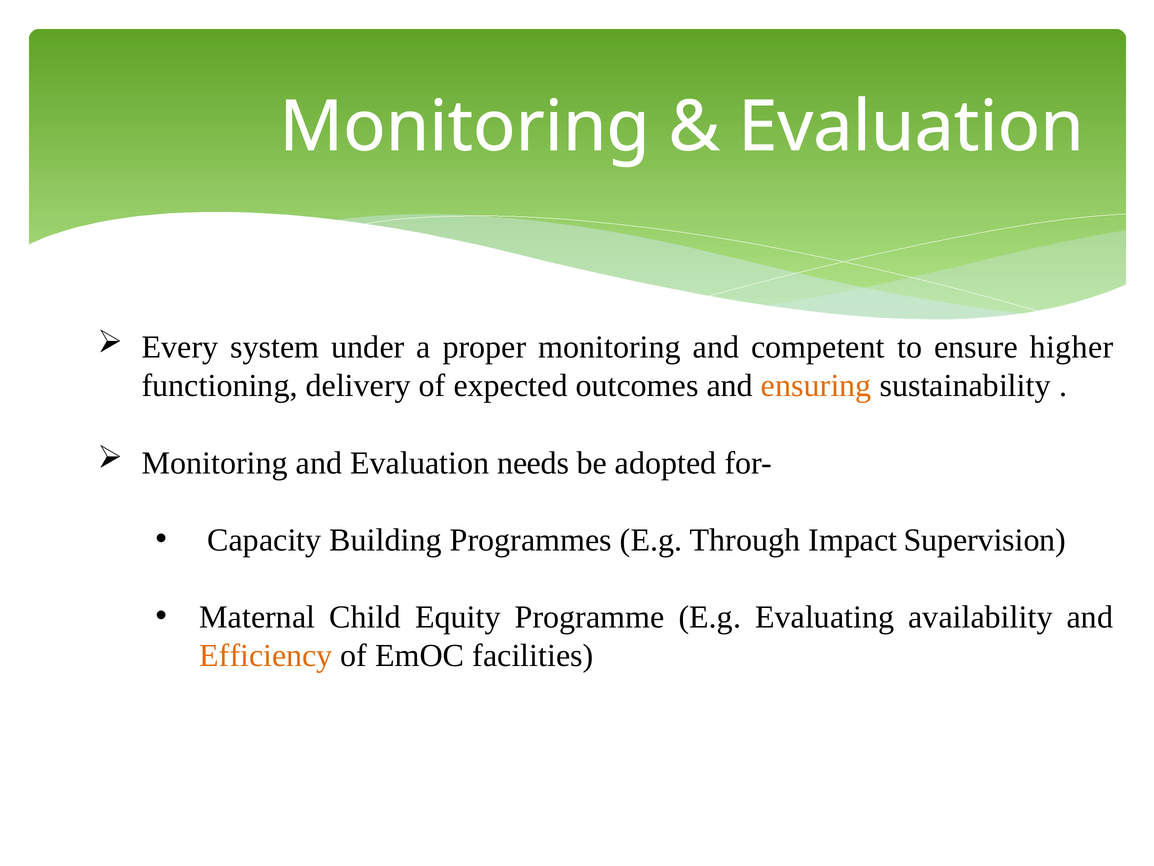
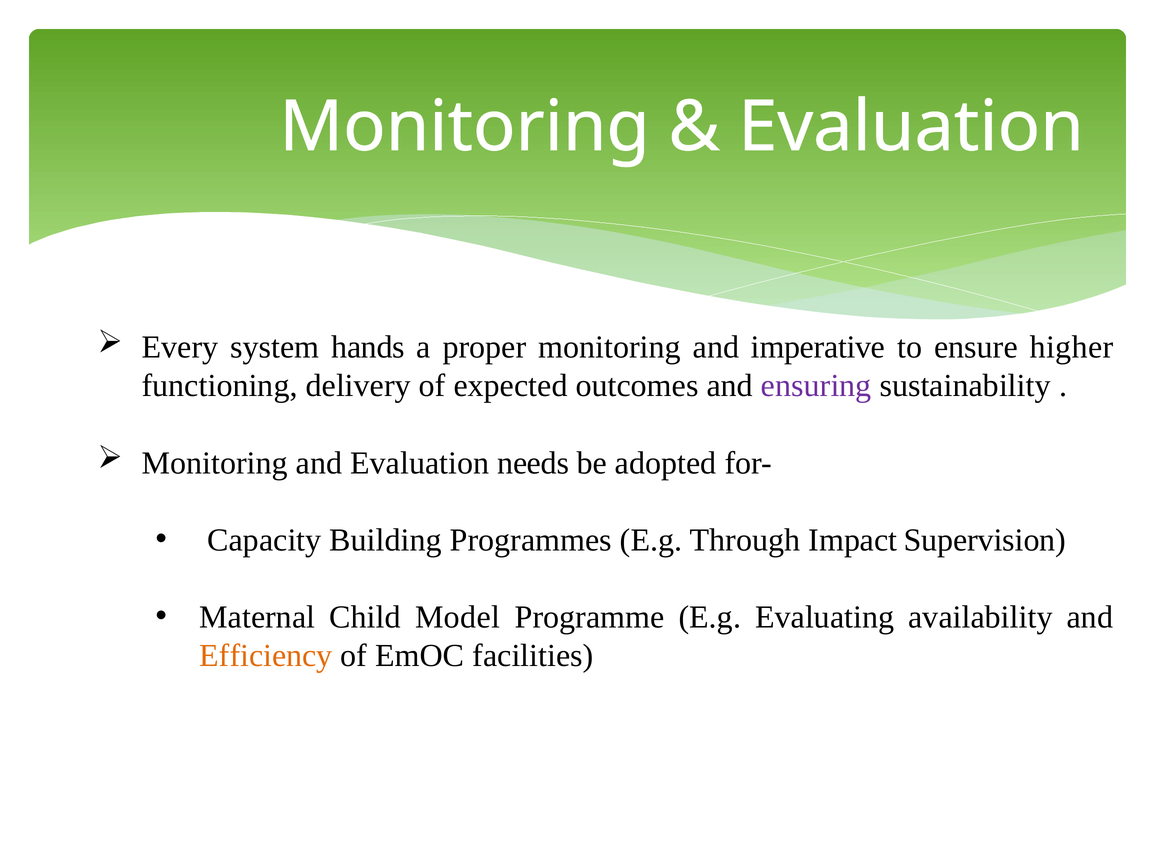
under: under -> hands
competent: competent -> imperative
ensuring colour: orange -> purple
Equity: Equity -> Model
